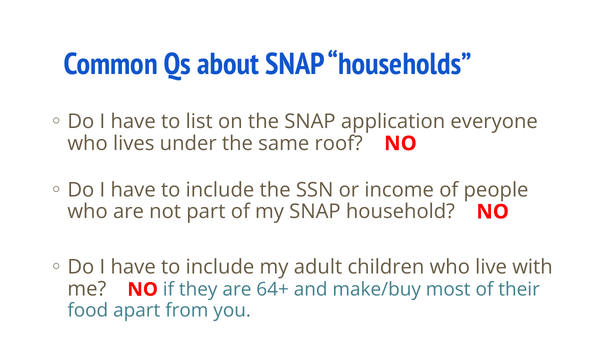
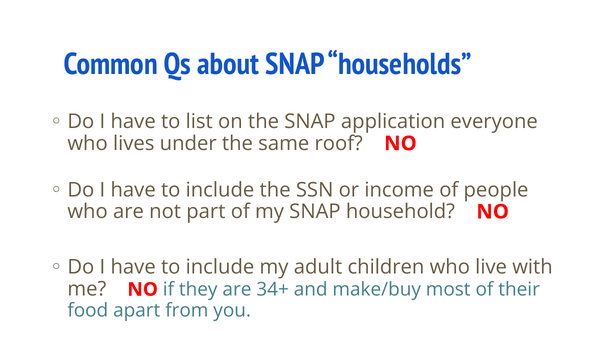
64+: 64+ -> 34+
